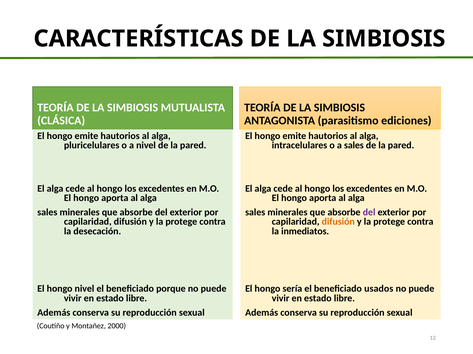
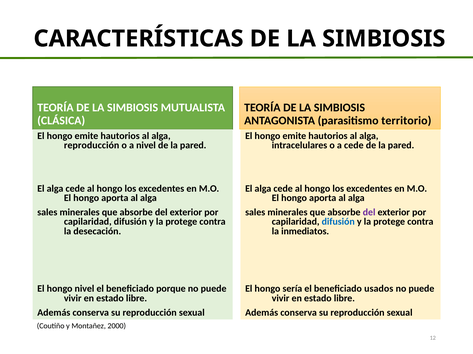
ediciones: ediciones -> territorio
pluricelulares at (92, 146): pluricelulares -> reproducción
a sales: sales -> cede
difusión at (338, 222) colour: orange -> blue
